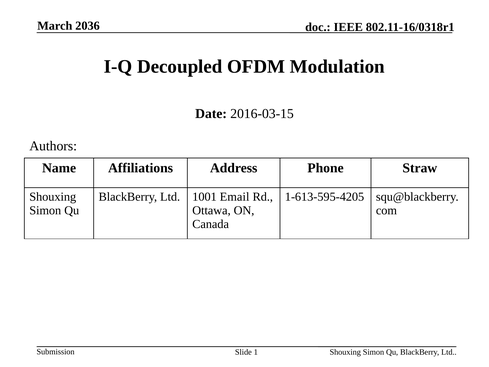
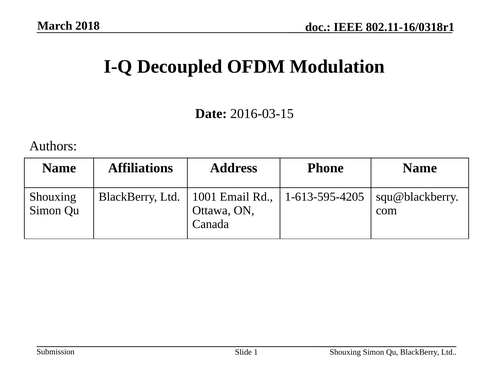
2036: 2036 -> 2018
Phone Straw: Straw -> Name
